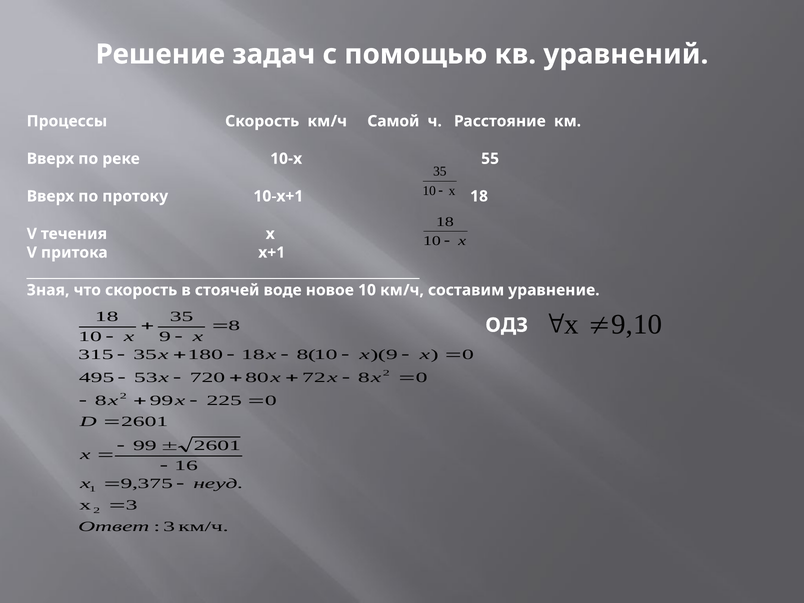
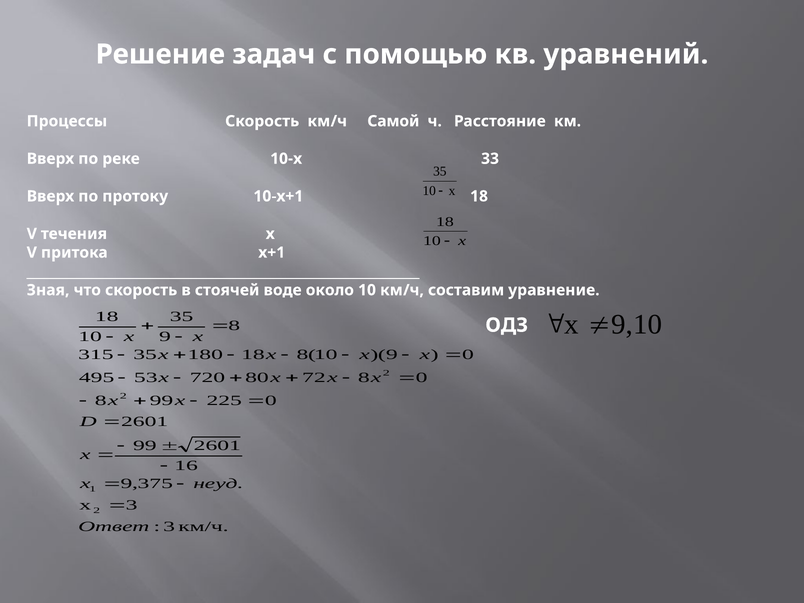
55: 55 -> 33
новое: новое -> около
